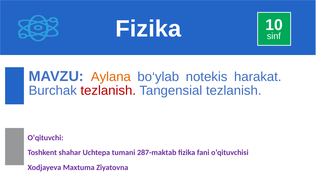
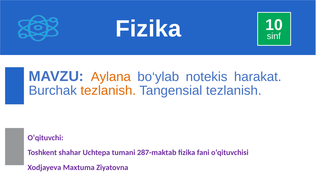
tezlanish at (108, 91) colour: red -> orange
